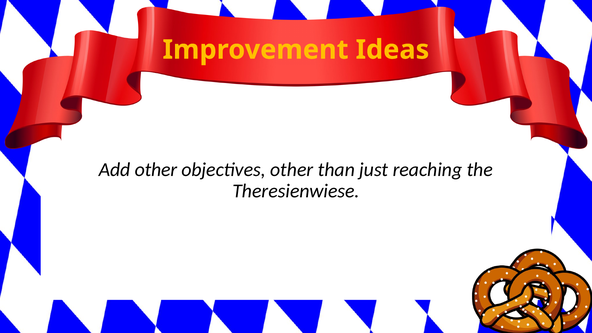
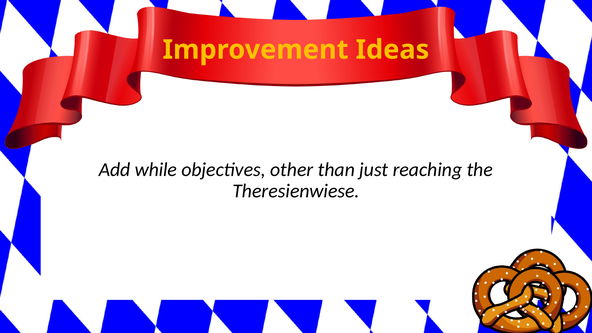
Add other: other -> while
